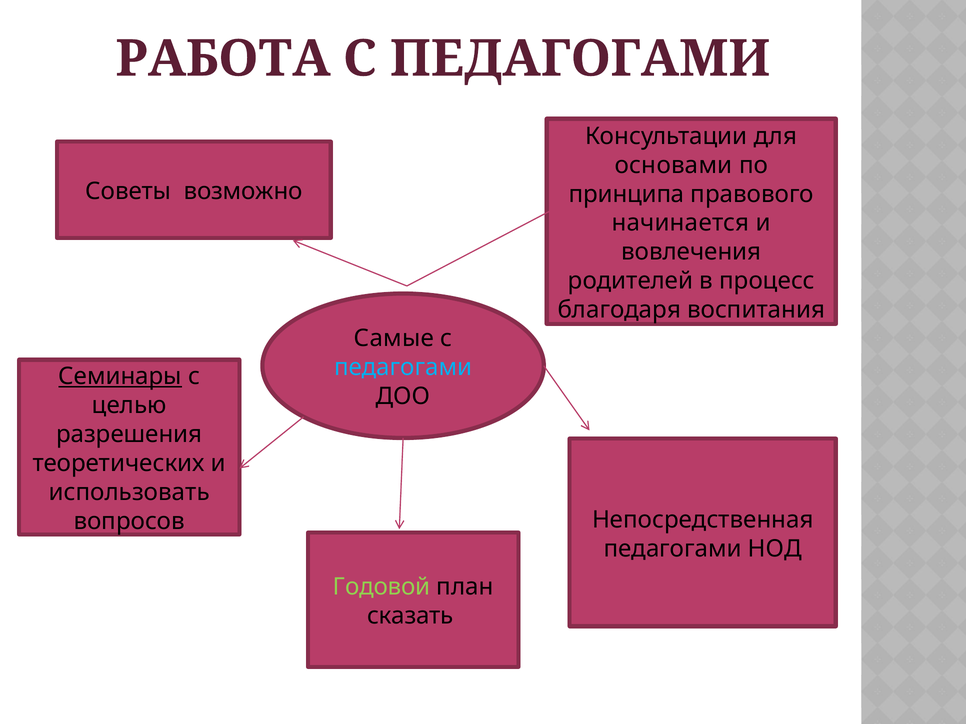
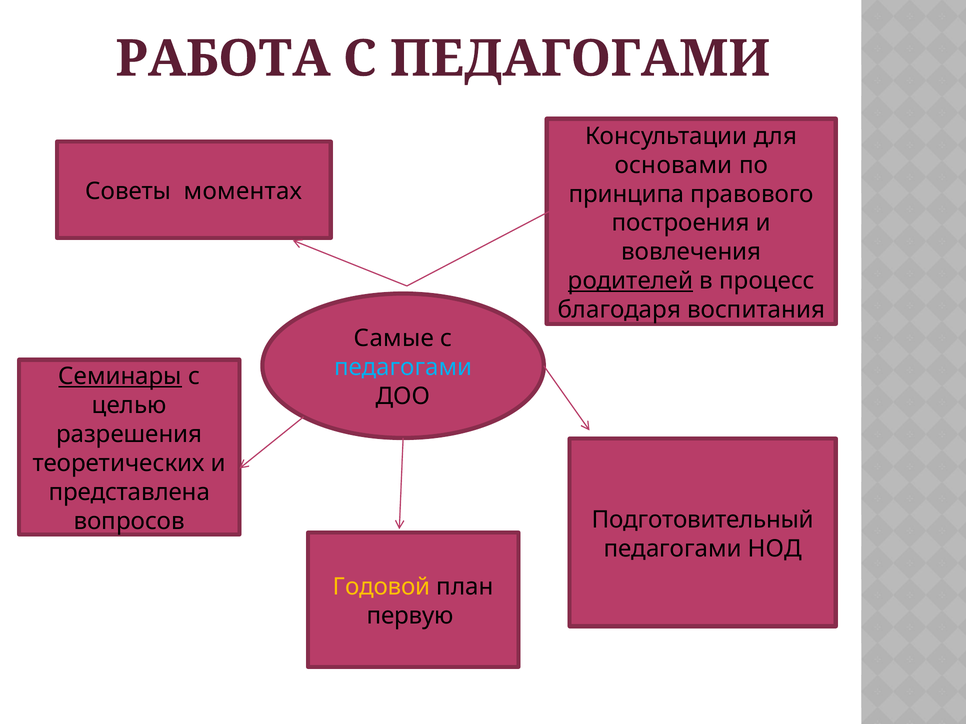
возможно: возможно -> моментах
начинается: начинается -> построения
родителей underline: none -> present
использовать: использовать -> представлена
Непосредственная: Непосредственная -> Подготовительный
Годовой colour: light green -> yellow
сказать: сказать -> первую
